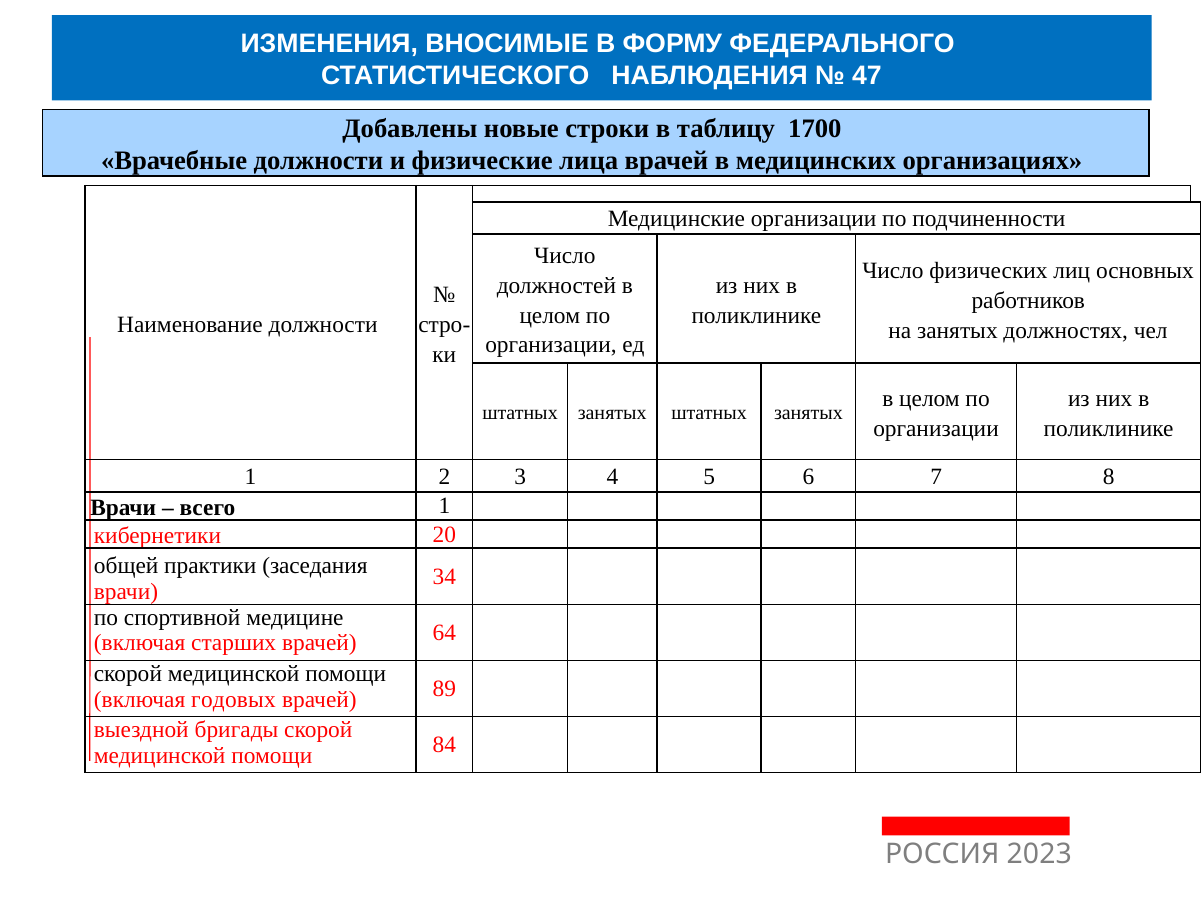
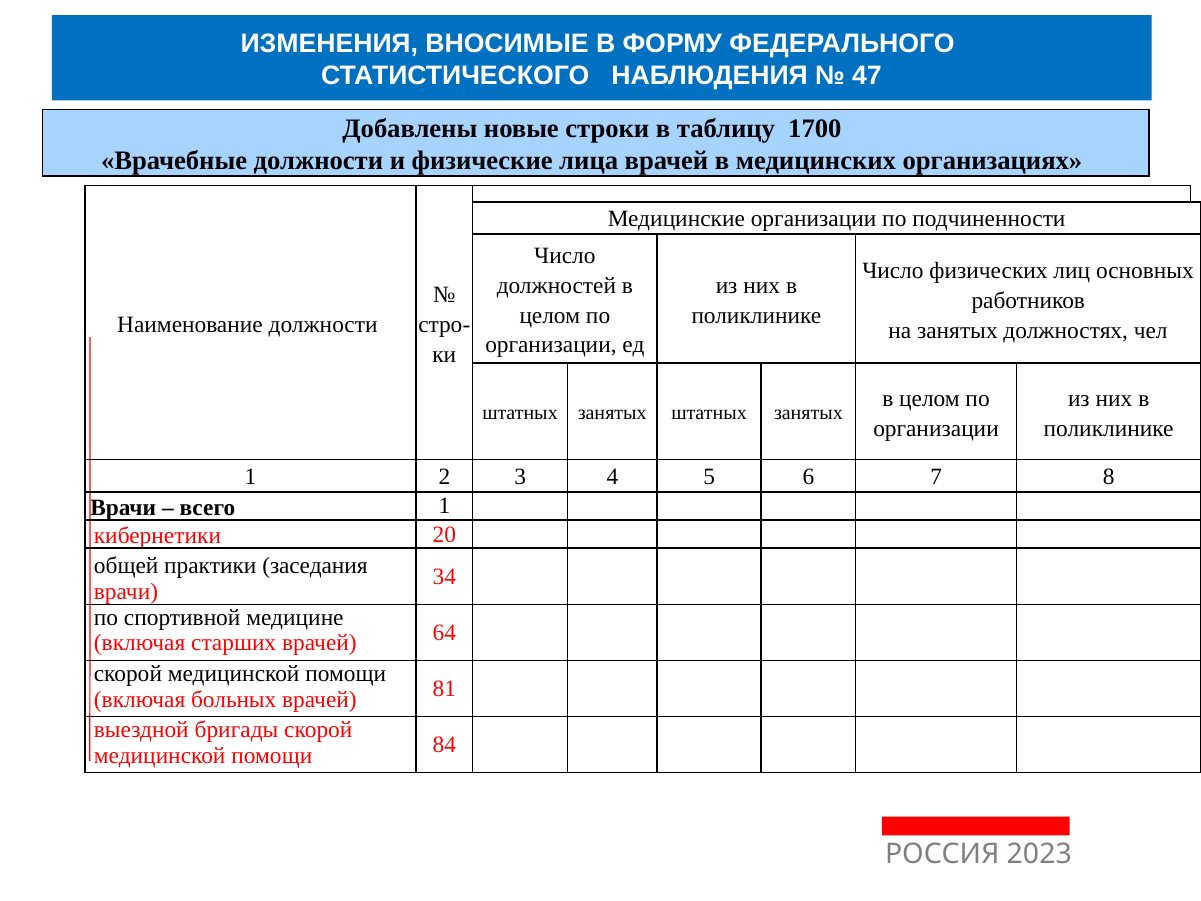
годовых: годовых -> больных
89: 89 -> 81
